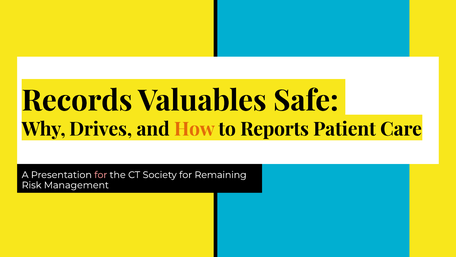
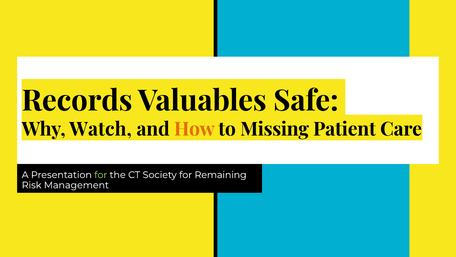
Drives: Drives -> Watch
Reports: Reports -> Missing
for at (101, 175) colour: pink -> light green
